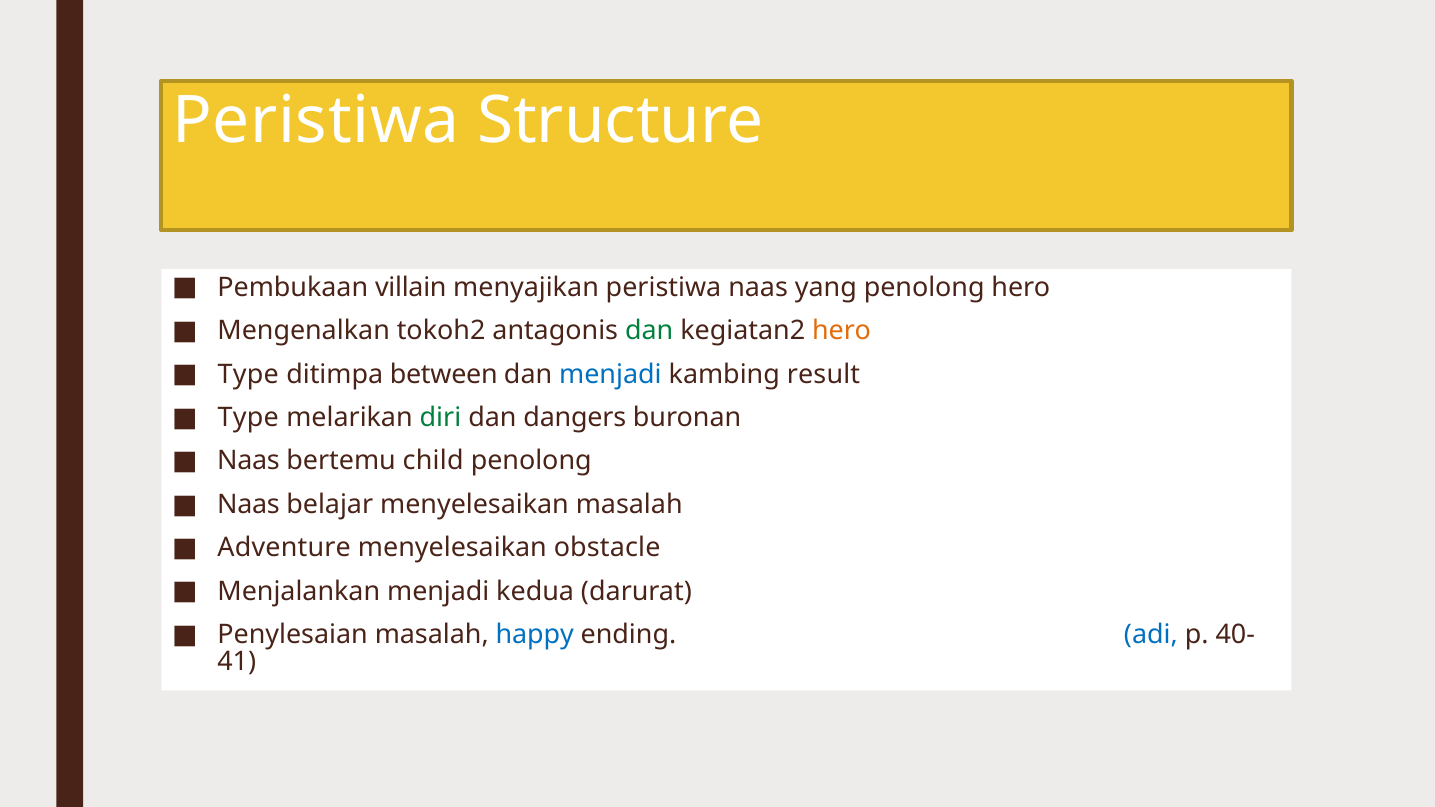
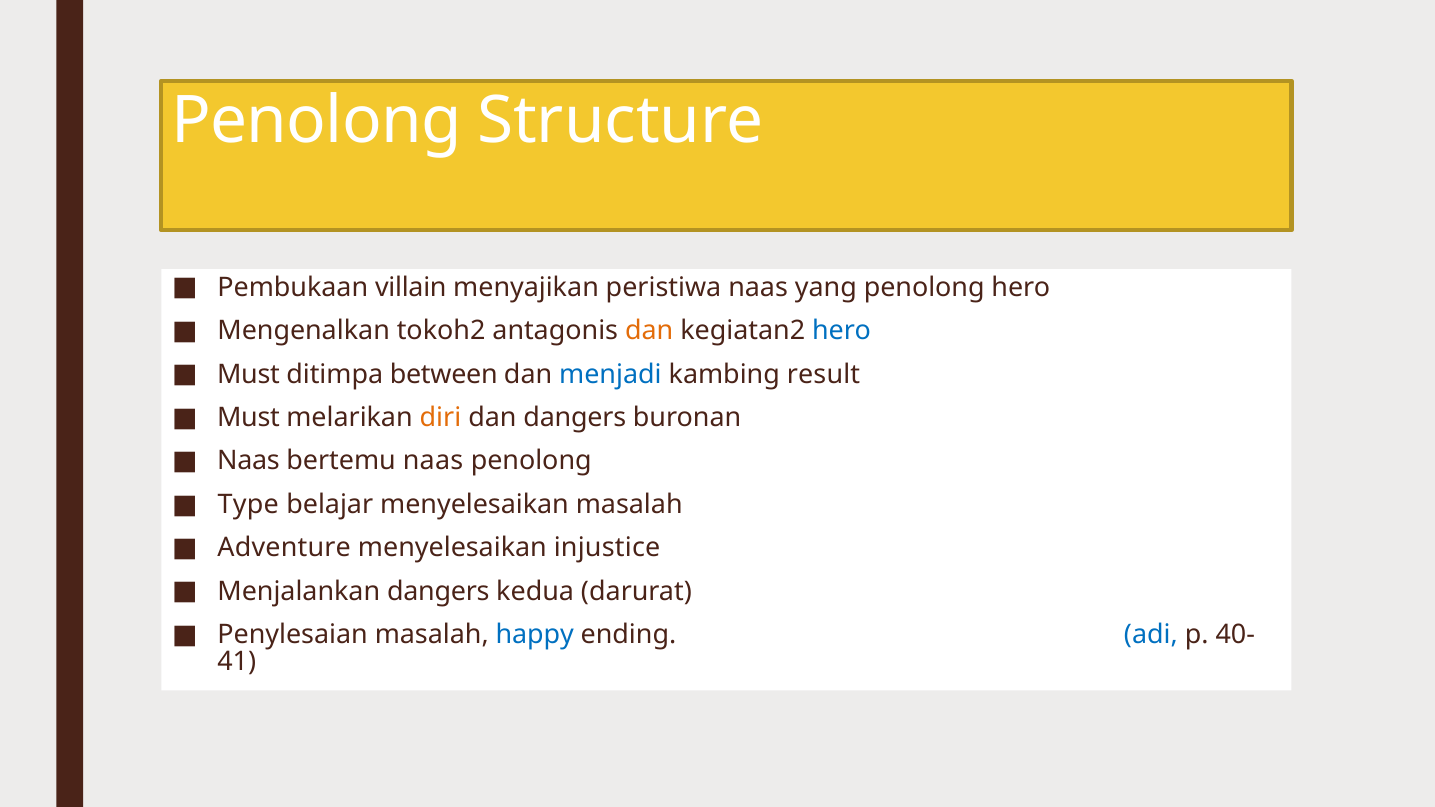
Peristiwa at (316, 121): Peristiwa -> Penolong
dan at (649, 331) colour: green -> orange
hero at (842, 331) colour: orange -> blue
Type at (248, 374): Type -> Must
Type at (248, 418): Type -> Must
diri colour: green -> orange
bertemu child: child -> naas
Naas at (248, 505): Naas -> Type
obstacle: obstacle -> injustice
Menjalankan menjadi: menjadi -> dangers
